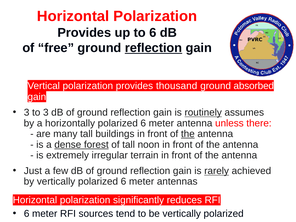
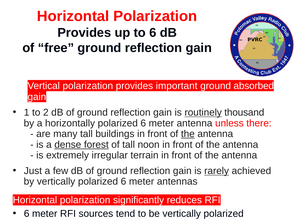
reflection at (153, 48) underline: present -> none
thousand: thousand -> important
3 at (27, 112): 3 -> 1
to 3: 3 -> 2
assumes: assumes -> thousand
